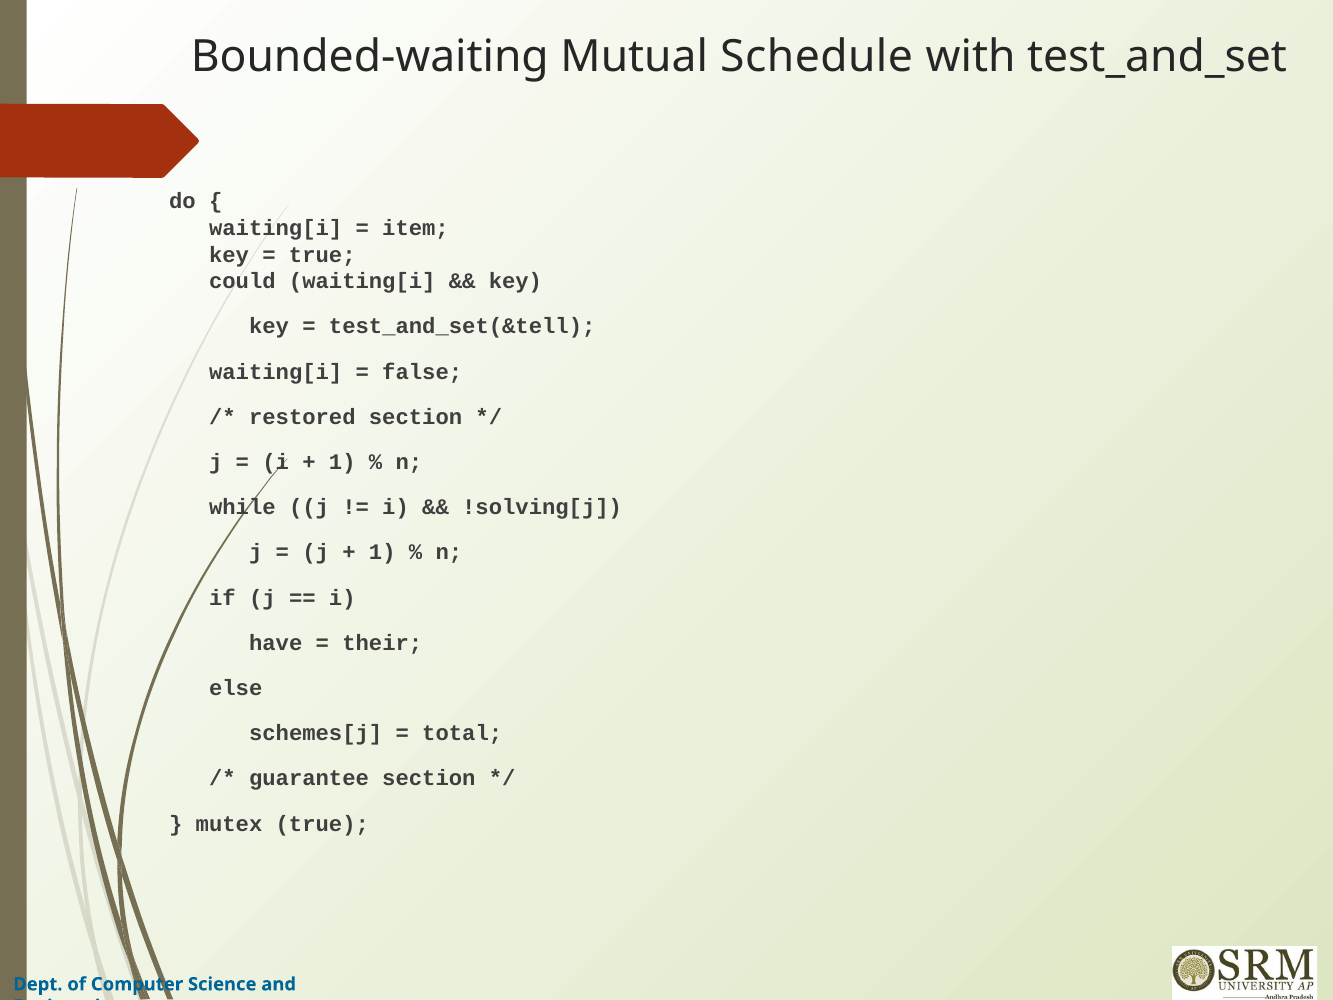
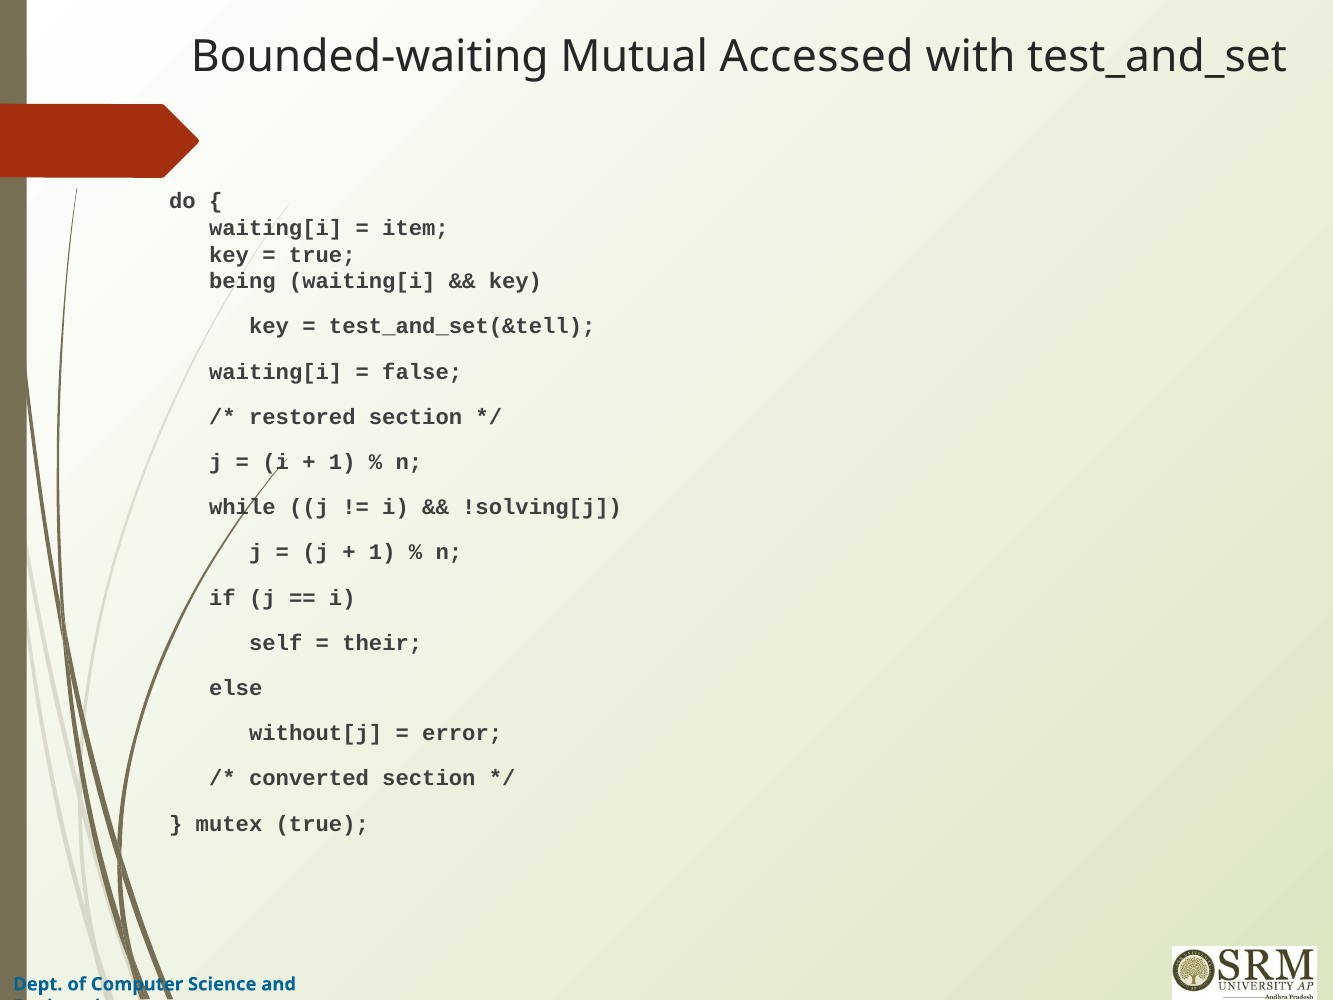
Schedule: Schedule -> Accessed
could: could -> being
have: have -> self
schemes[j: schemes[j -> without[j
total: total -> error
guarantee: guarantee -> converted
